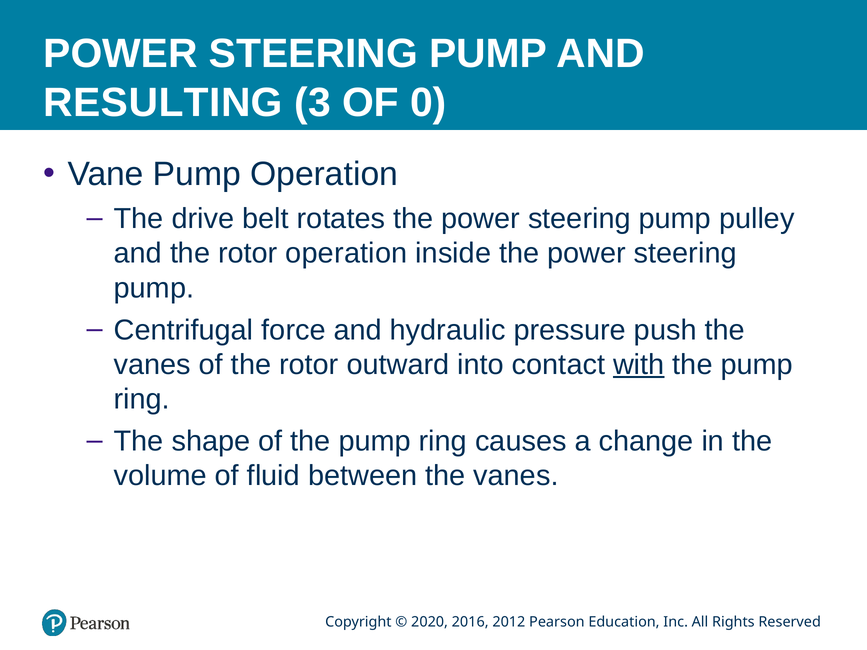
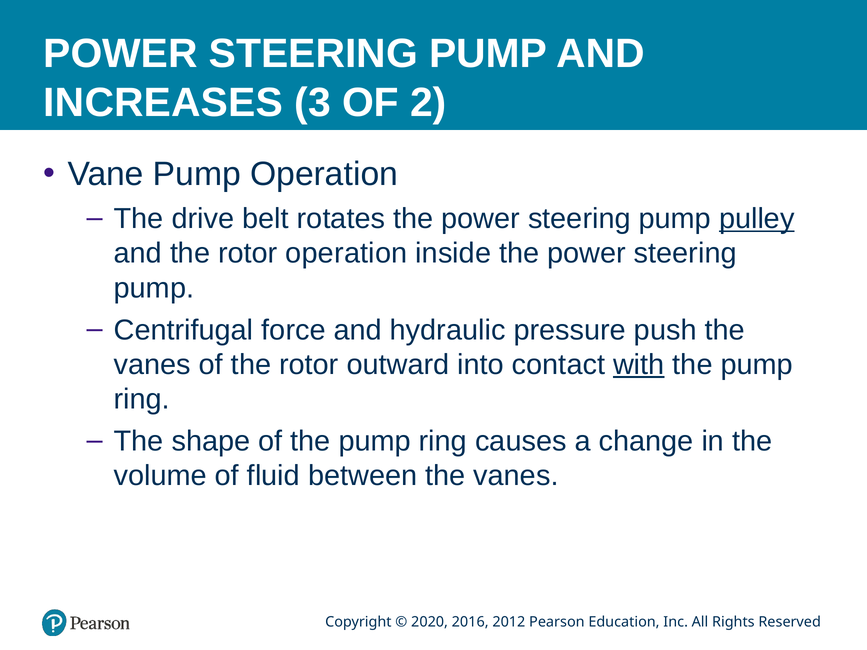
RESULTING: RESULTING -> INCREASES
0: 0 -> 2
pulley underline: none -> present
